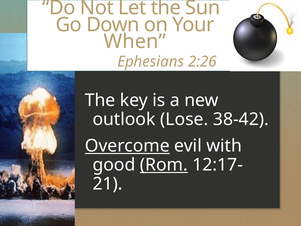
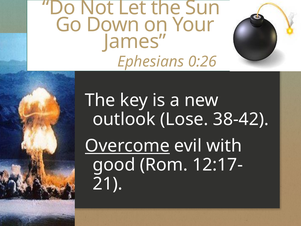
When: When -> James
2:26: 2:26 -> 0:26
Rom underline: present -> none
